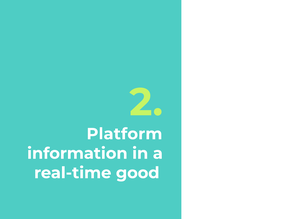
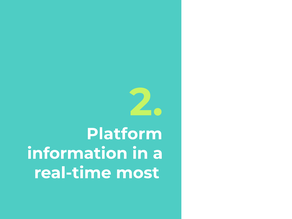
good: good -> most
